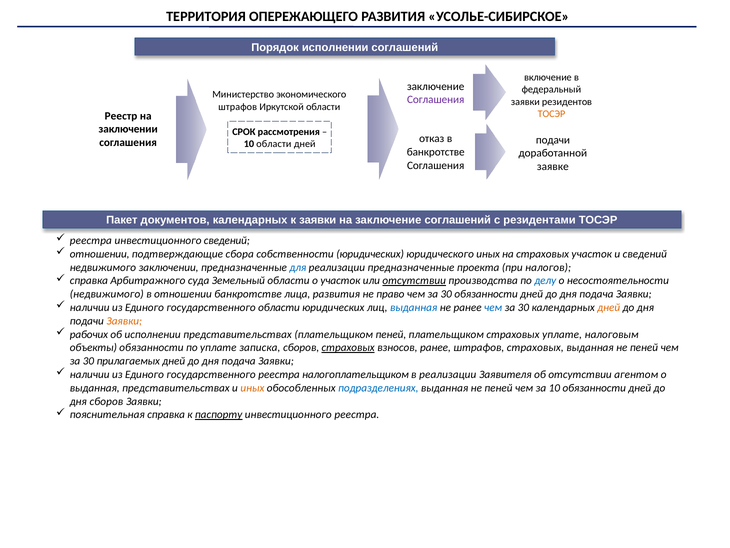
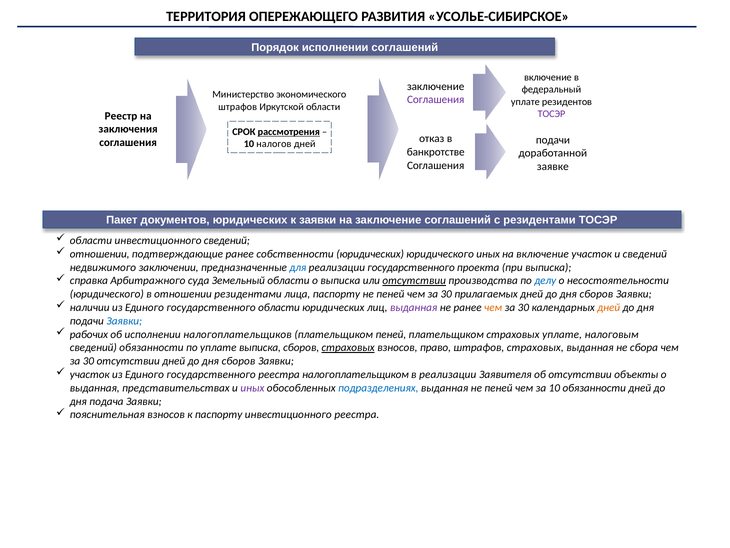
заявки at (525, 102): заявки -> уплате
ТОСЭР at (551, 114) colour: orange -> purple
заключении at (128, 129): заключении -> заключения
рассмотрения underline: none -> present
10 области: области -> налогов
документов календарных: календарных -> юридических
реестра at (91, 240): реестра -> области
подтверждающие сбора: сбора -> ранее
на страховых: страховых -> включение
реализации предназначенные: предназначенные -> государственного
при налогов: налогов -> выписка
о участок: участок -> выписка
недвижимого at (107, 294): недвижимого -> юридического
отношении банкротстве: банкротстве -> резидентами
лица развития: развития -> паспорту
право at (390, 294): право -> пеней
30 обязанности: обязанности -> прилагаемых
подача at (596, 294): подача -> сборов
выданная at (414, 307) colour: blue -> purple
чем at (493, 307) colour: blue -> orange
Заявки at (124, 321) colour: orange -> blue
исполнении представительствах: представительствах -> налогоплательщиков
объекты at (93, 347): объекты -> сведений
уплате записка: записка -> выписка
взносов ранее: ранее -> право
пеней at (644, 347): пеней -> сбора
30 прилагаемых: прилагаемых -> отсутствии
подача at (239, 361): подача -> сборов
наличии at (90, 374): наличии -> участок
агентом: агентом -> объекты
иных at (252, 388) colour: orange -> purple
дня сборов: сборов -> подача
пояснительная справка: справка -> взносов
паспорту at (219, 414) underline: present -> none
